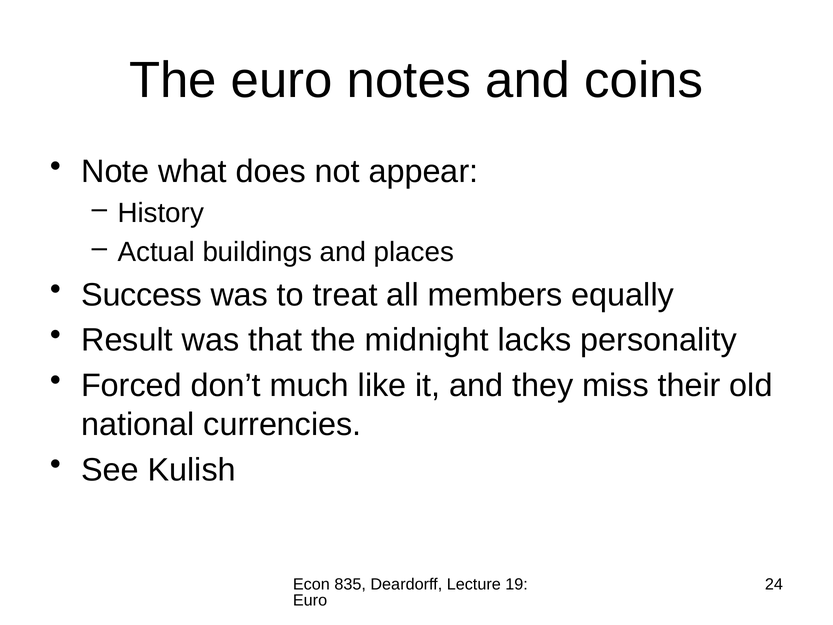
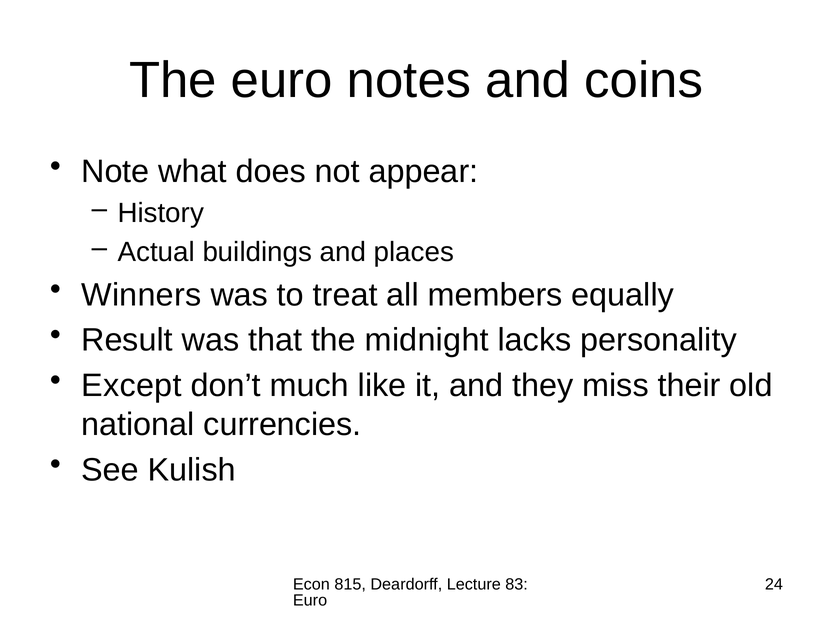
Success: Success -> Winners
Forced: Forced -> Except
835: 835 -> 815
19: 19 -> 83
